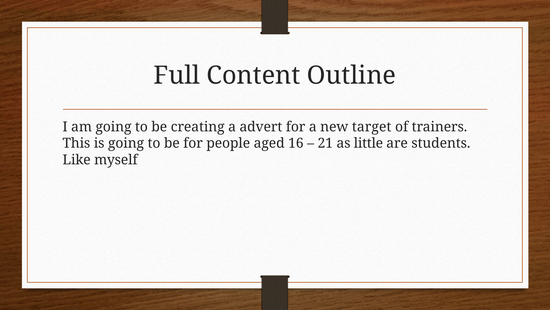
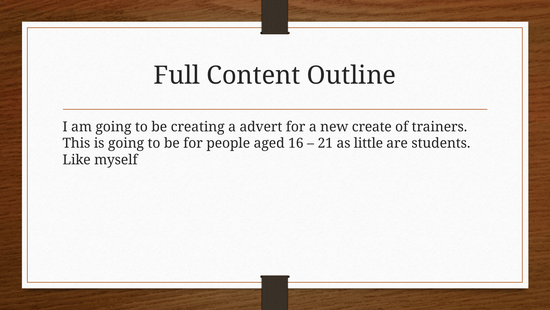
target: target -> create
